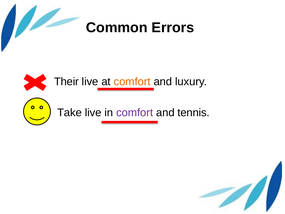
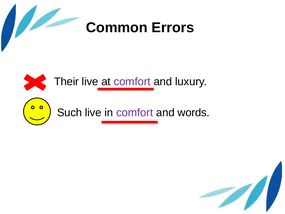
comfort at (132, 81) colour: orange -> purple
Take: Take -> Such
tennis: tennis -> words
